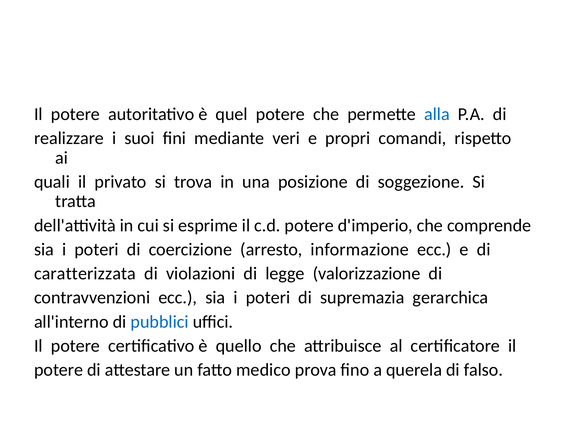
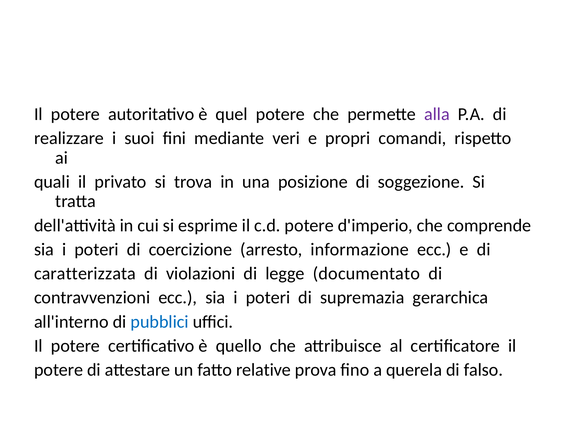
alla colour: blue -> purple
valorizzazione: valorizzazione -> documentato
medico: medico -> relative
